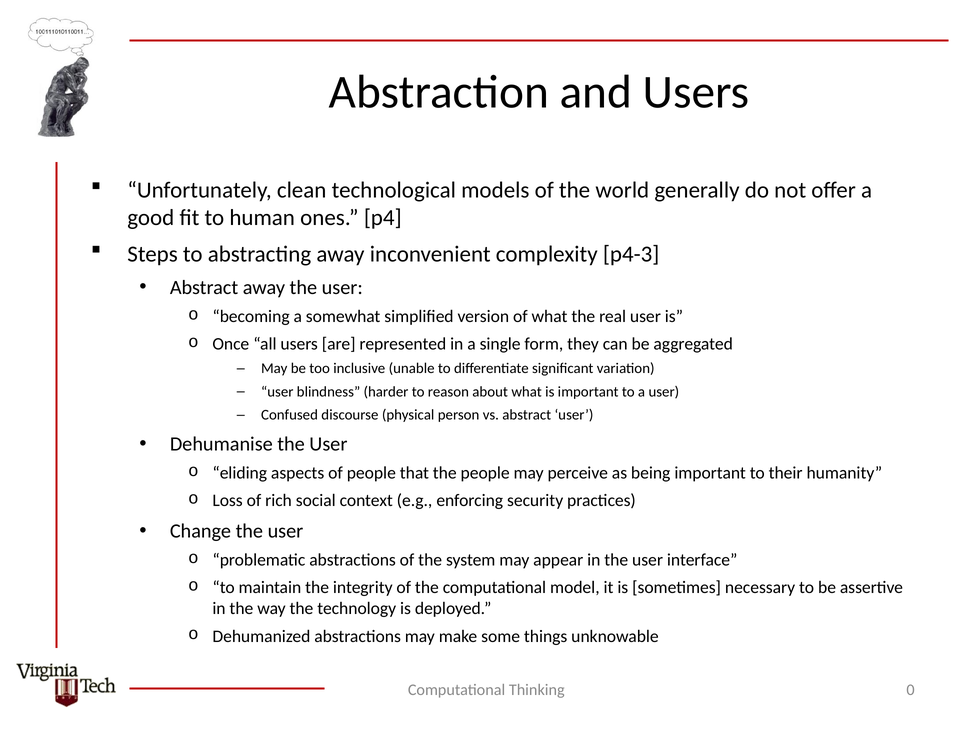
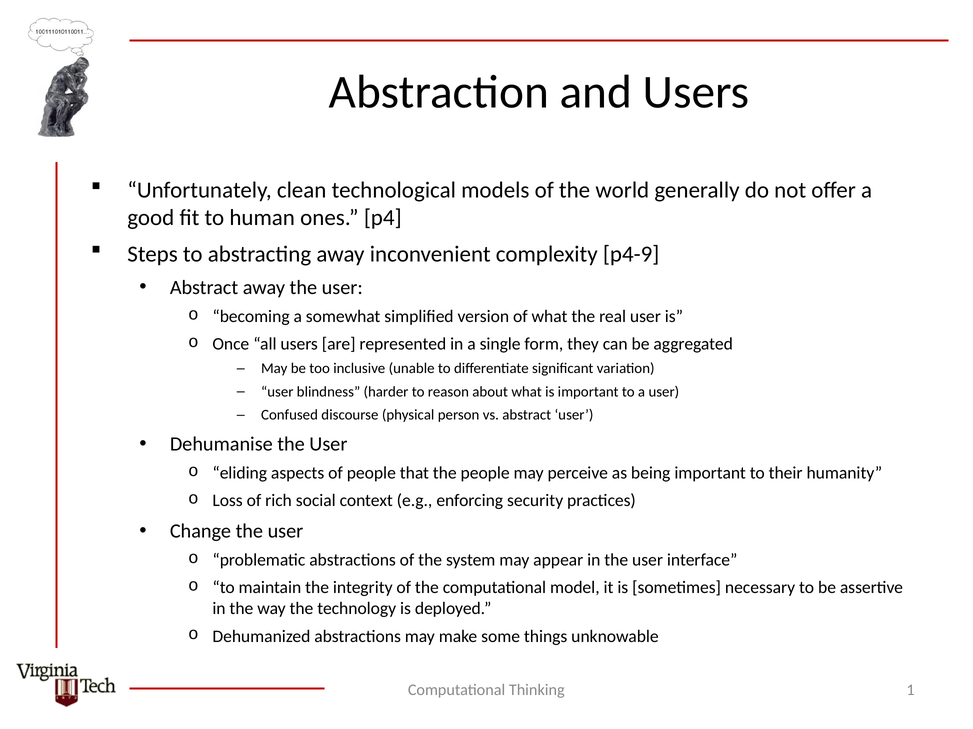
p4-3: p4-3 -> p4-9
0: 0 -> 1
